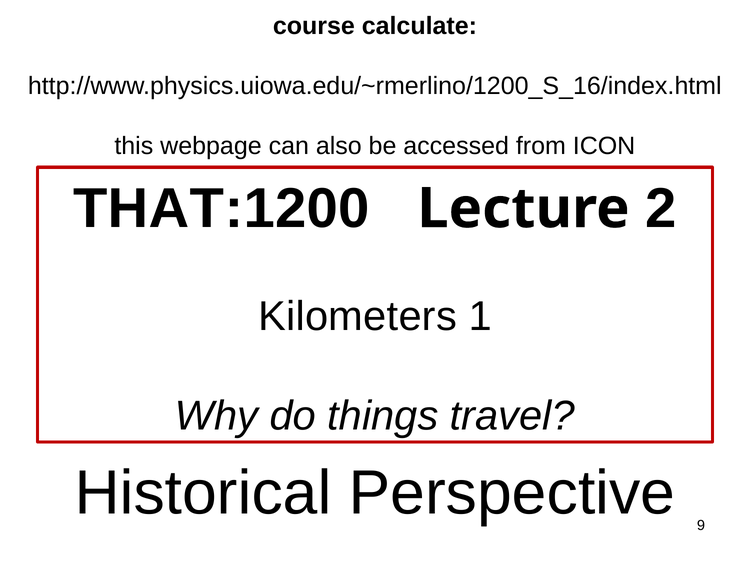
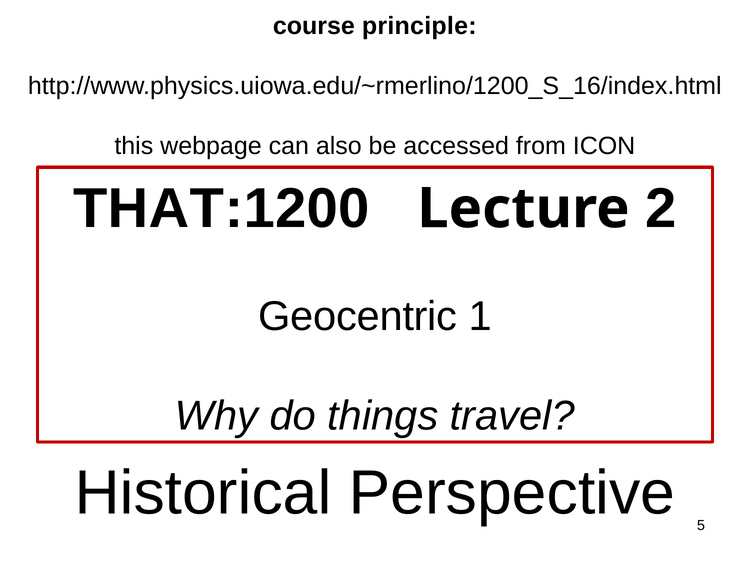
calculate: calculate -> principle
Kilometers: Kilometers -> Geocentric
9: 9 -> 5
